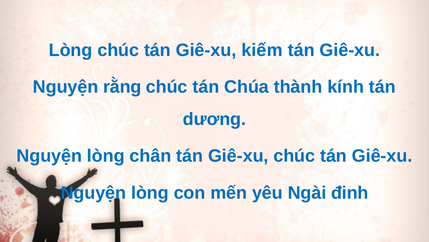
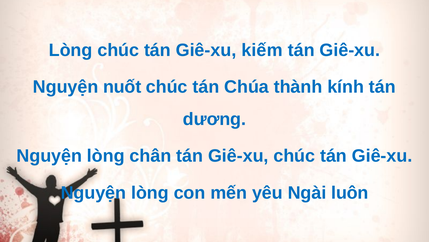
rằng: rằng -> nuốt
đinh: đinh -> luôn
